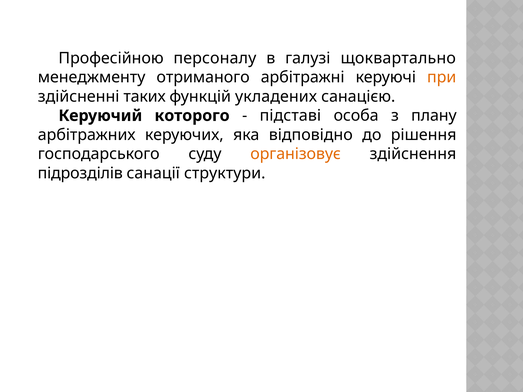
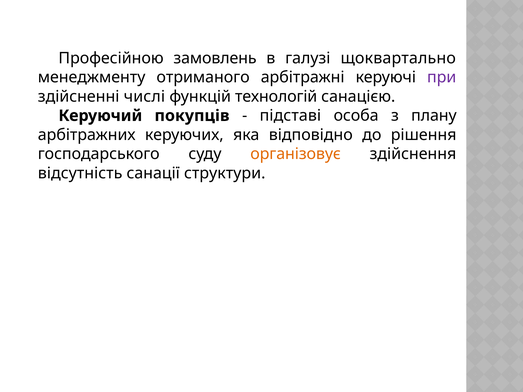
персоналу: персоналу -> замовлень
при colour: orange -> purple
таких: таких -> числі
укладених: укладених -> технологій
которого: которого -> покупців
підрозділів: підрозділів -> відсутність
